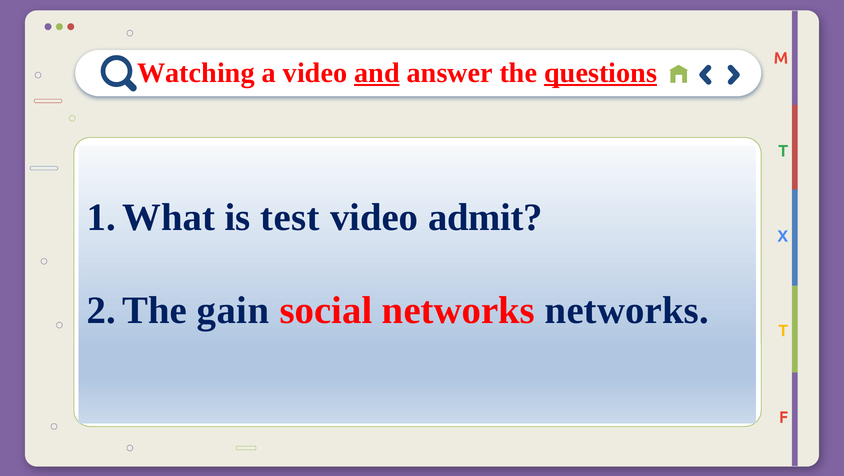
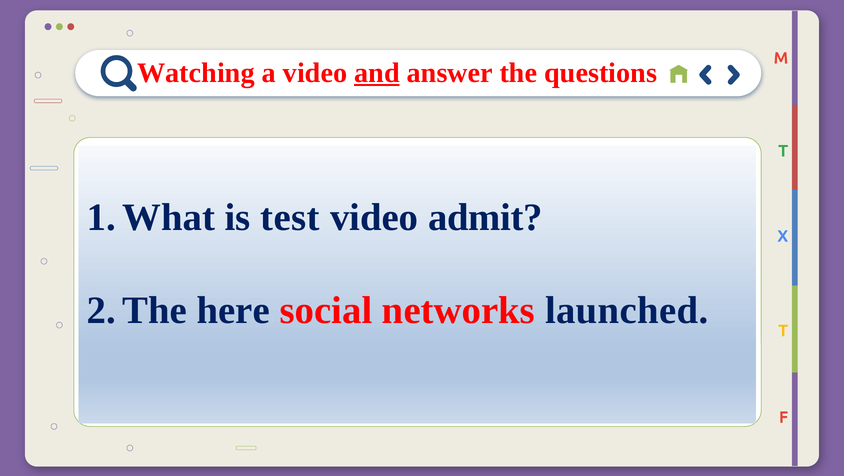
questions underline: present -> none
gain: gain -> here
networks networks: networks -> launched
